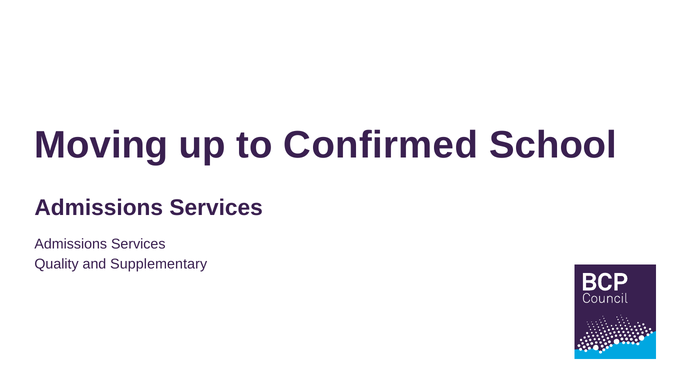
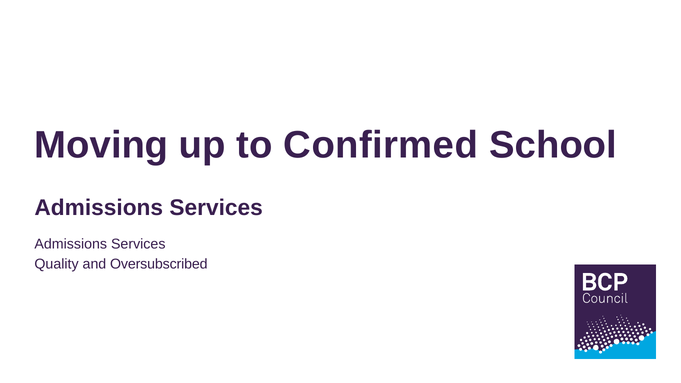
Supplementary: Supplementary -> Oversubscribed
